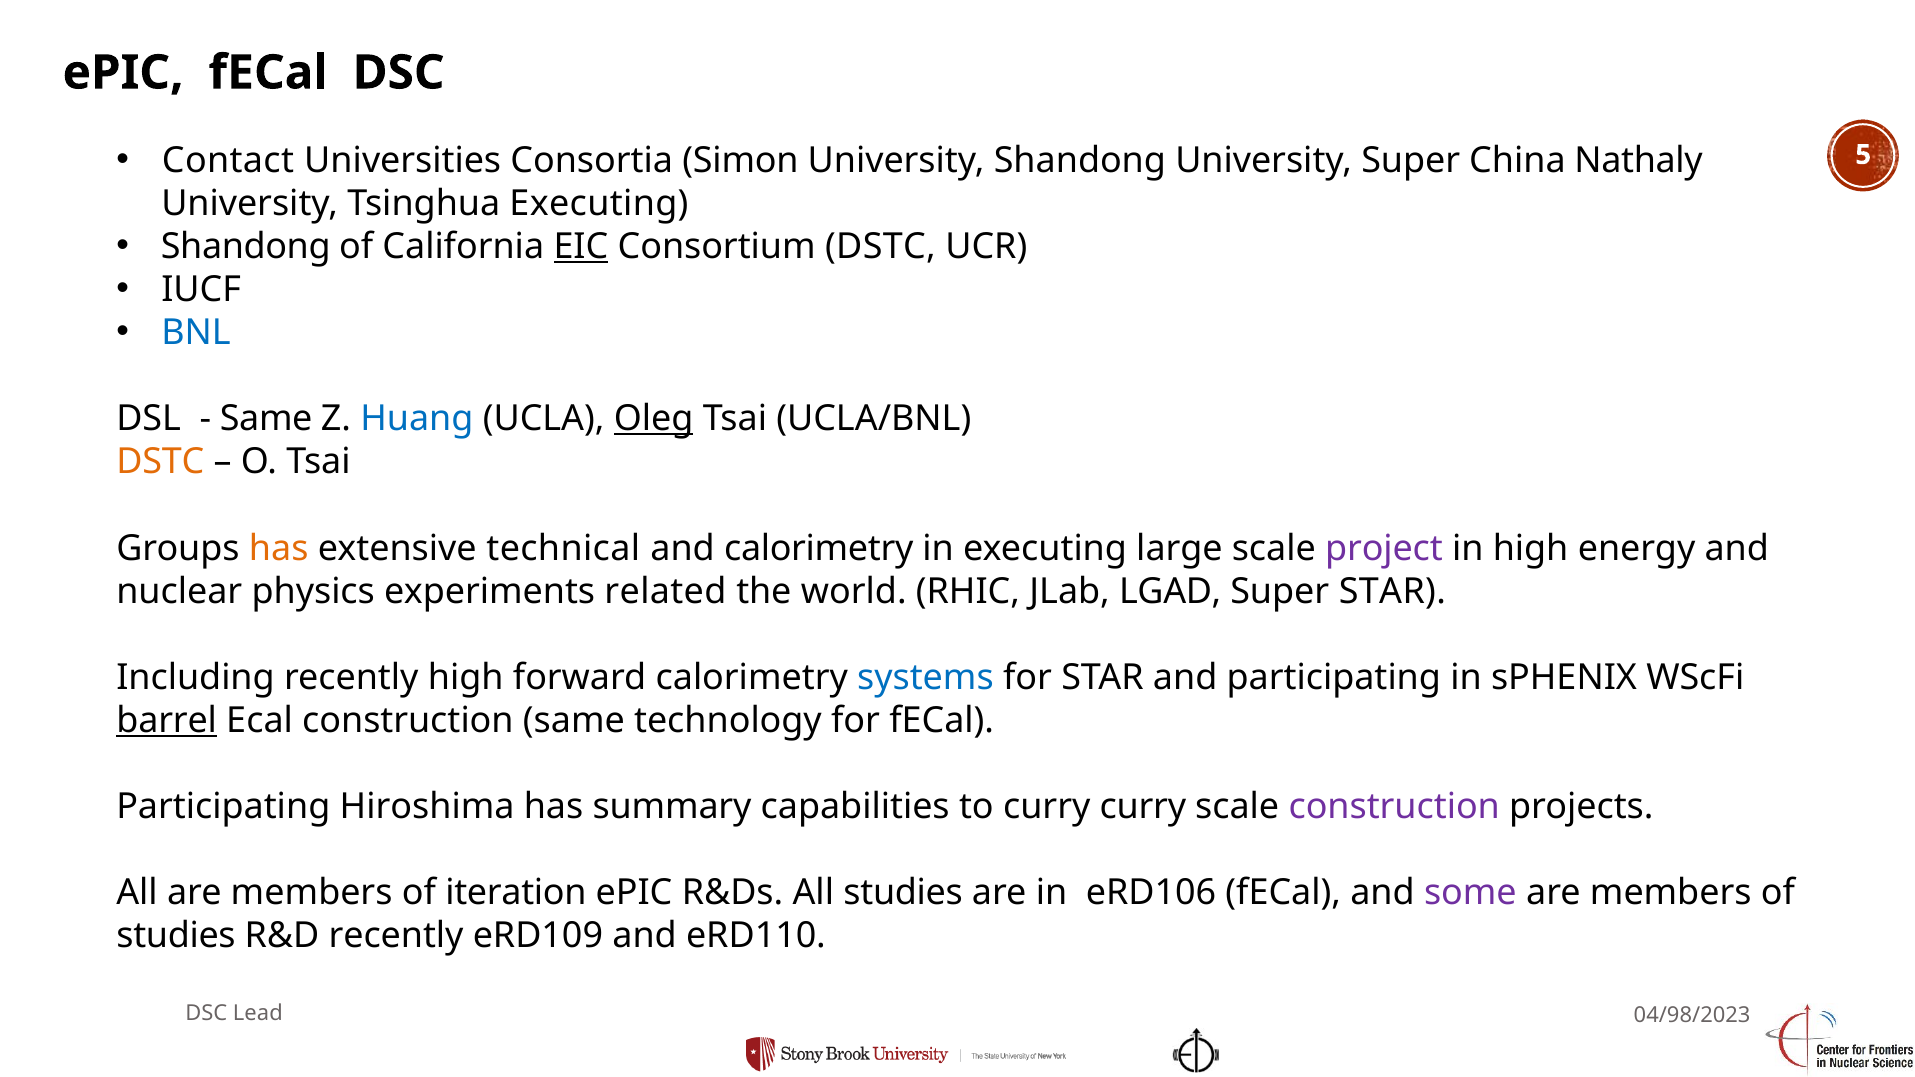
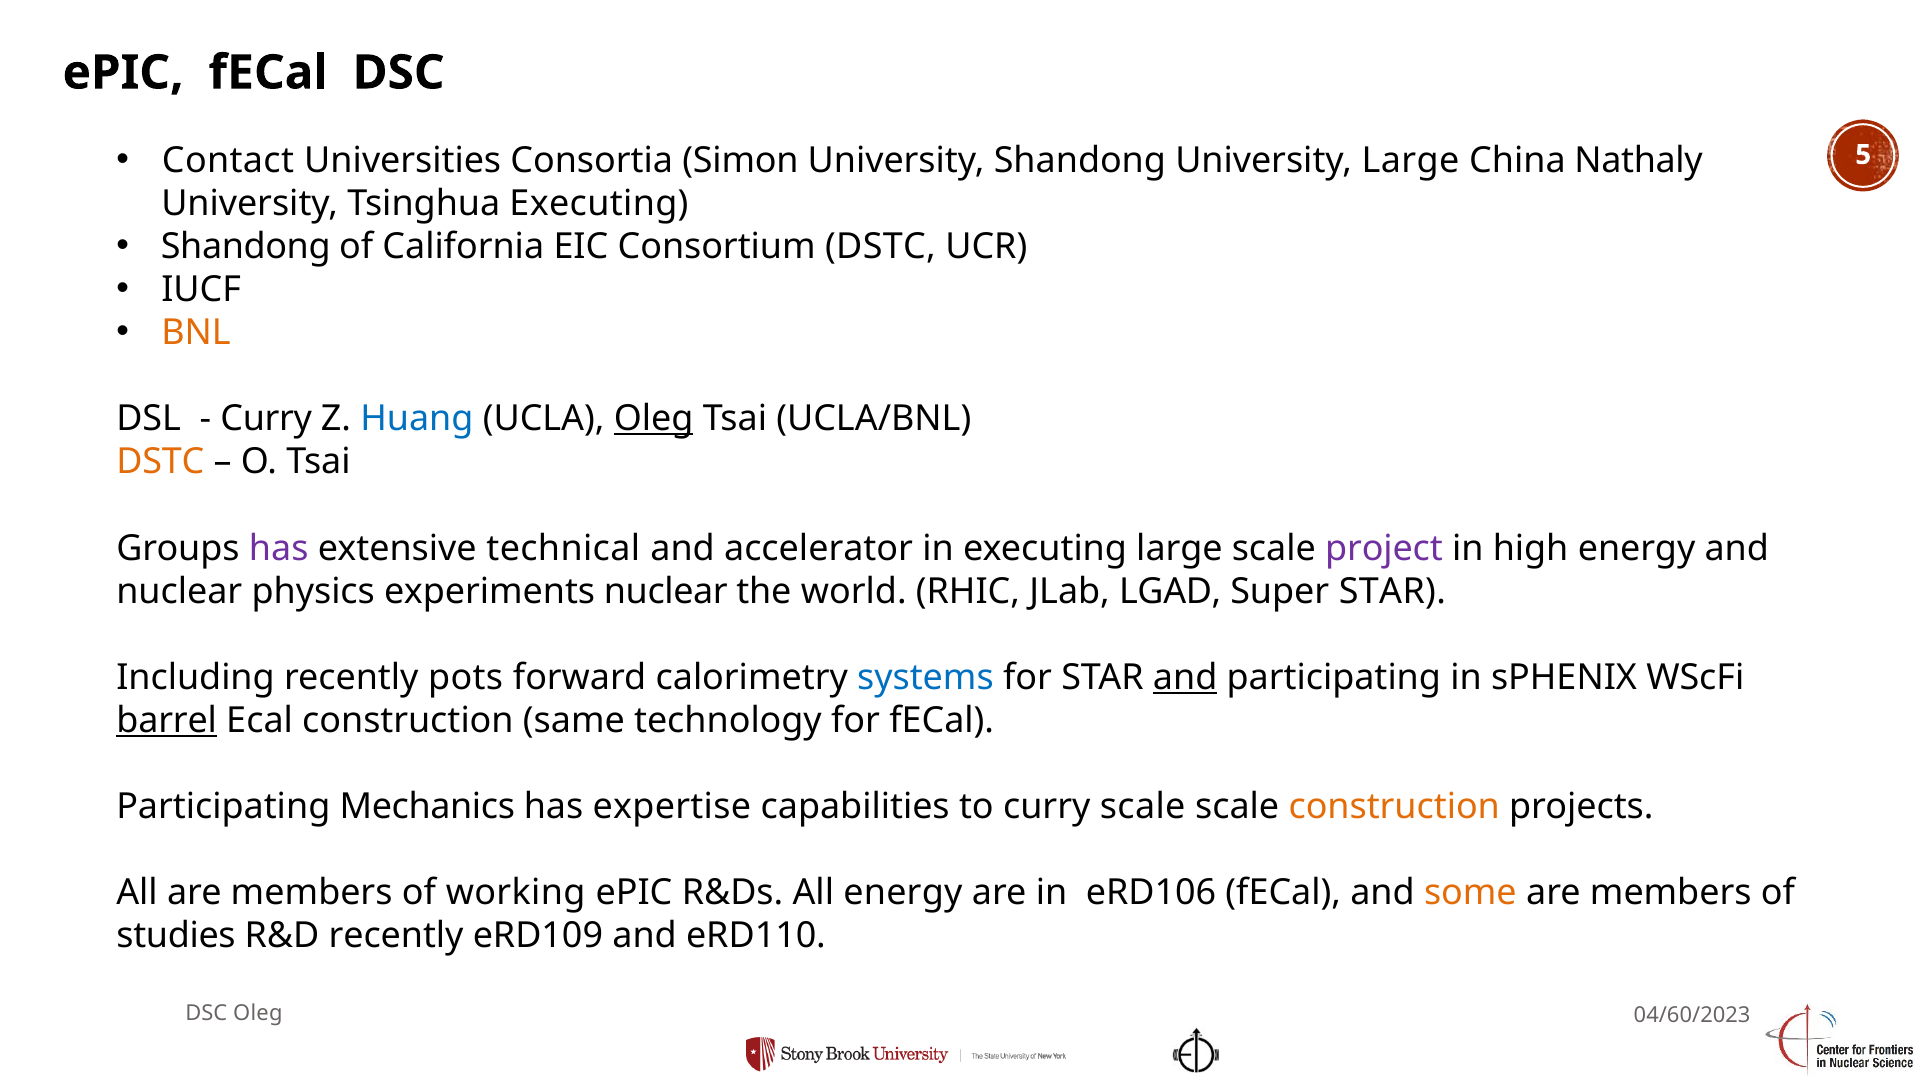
University Super: Super -> Large
EIC underline: present -> none
BNL colour: blue -> orange
Same at (266, 419): Same -> Curry
has at (279, 548) colour: orange -> purple
and calorimetry: calorimetry -> accelerator
experiments related: related -> nuclear
recently high: high -> pots
and at (1185, 678) underline: none -> present
Hiroshima: Hiroshima -> Mechanics
summary: summary -> expertise
curry curry: curry -> scale
construction at (1394, 807) colour: purple -> orange
iteration: iteration -> working
All studies: studies -> energy
some colour: purple -> orange
DSC Lead: Lead -> Oleg
04/98/2023: 04/98/2023 -> 04/60/2023
